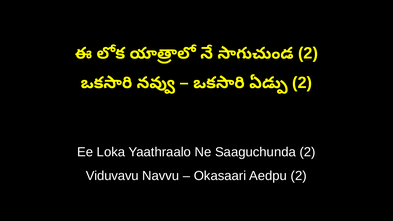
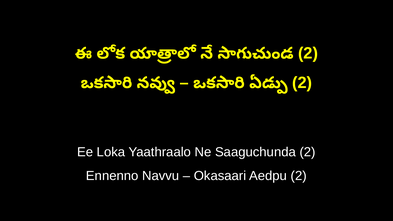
Viduvavu: Viduvavu -> Ennenno
